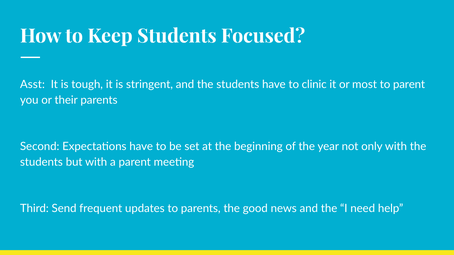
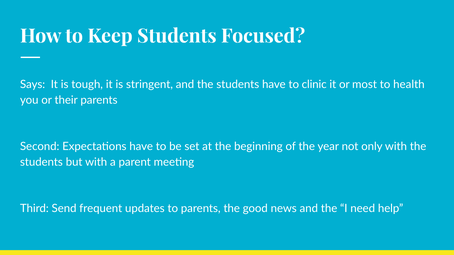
Asst: Asst -> Says
to parent: parent -> health
